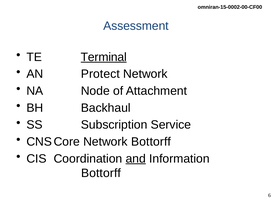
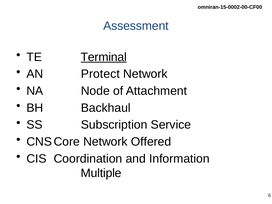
Network Bottorff: Bottorff -> Offered
and underline: present -> none
Bottorff at (101, 173): Bottorff -> Multiple
